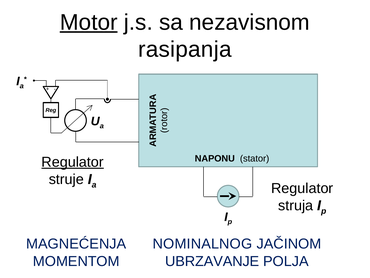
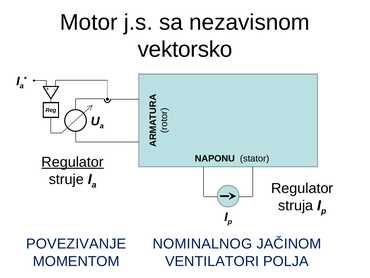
Motor underline: present -> none
rasipanja: rasipanja -> vektorsko
MAGNEĆENJA: MAGNEĆENJA -> POVEZIVANJE
UBRZAVANJE: UBRZAVANJE -> VENTILATORI
